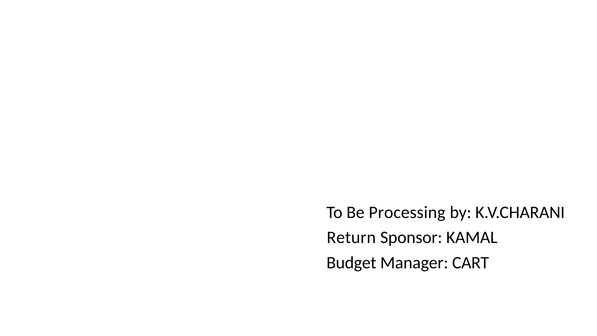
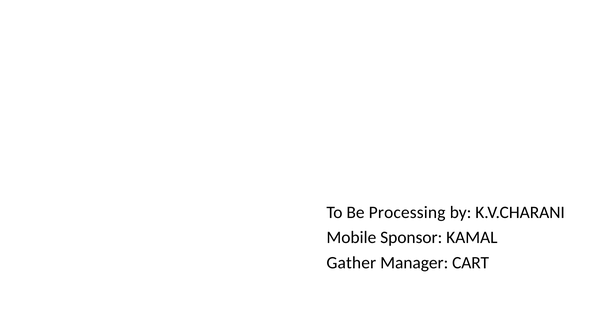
Return: Return -> Mobile
Budget: Budget -> Gather
